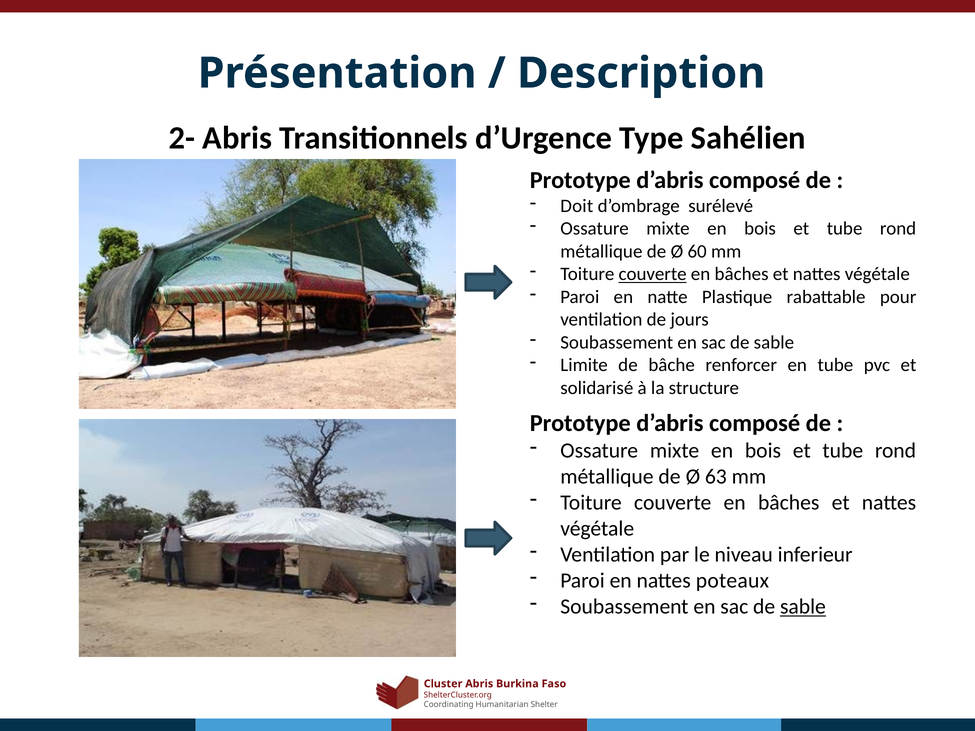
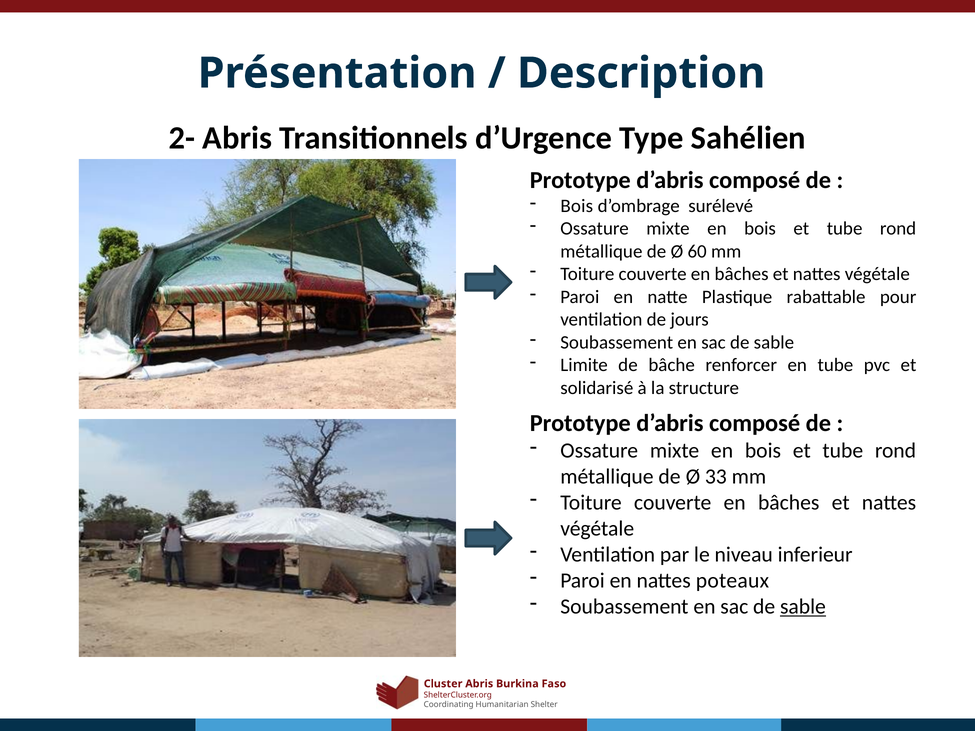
Doit at (577, 206): Doit -> Bois
couverte at (653, 274) underline: present -> none
63: 63 -> 33
